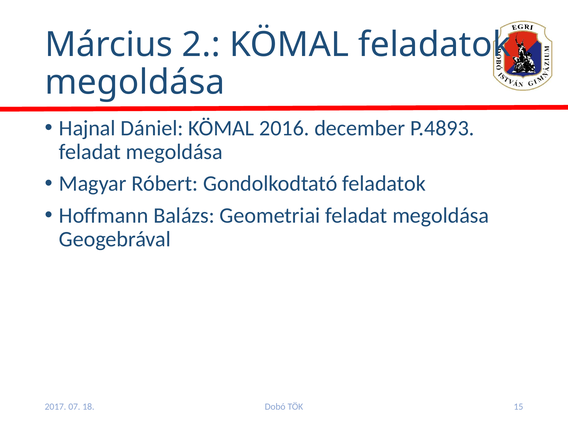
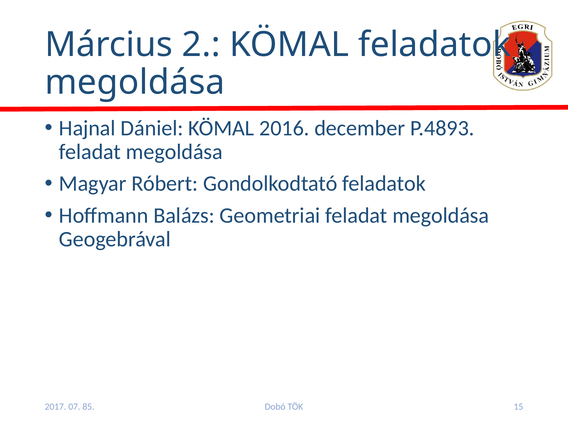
18: 18 -> 85
